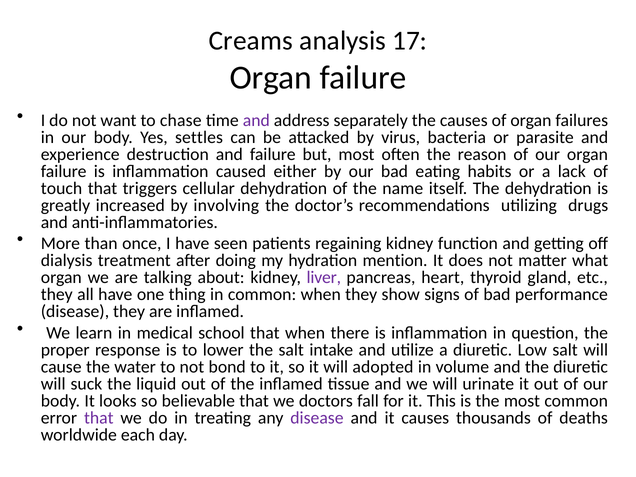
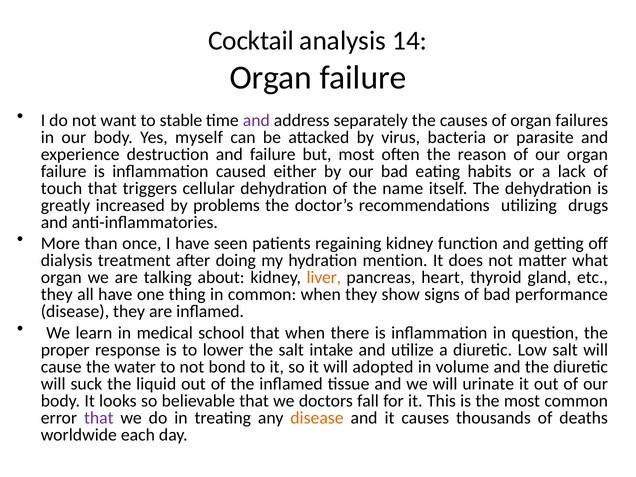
Creams: Creams -> Cocktail
17: 17 -> 14
chase: chase -> stable
settles: settles -> myself
involving: involving -> problems
liver colour: purple -> orange
disease at (317, 418) colour: purple -> orange
